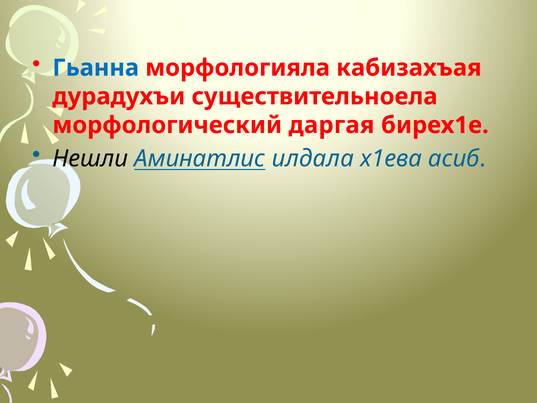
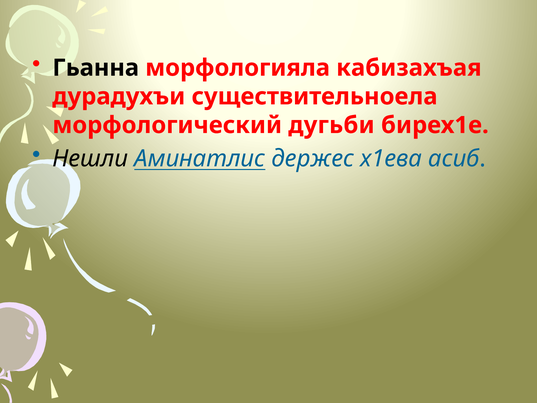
Гьанна colour: blue -> black
даргая: даргая -> дугьби
илдала: илдала -> держес
